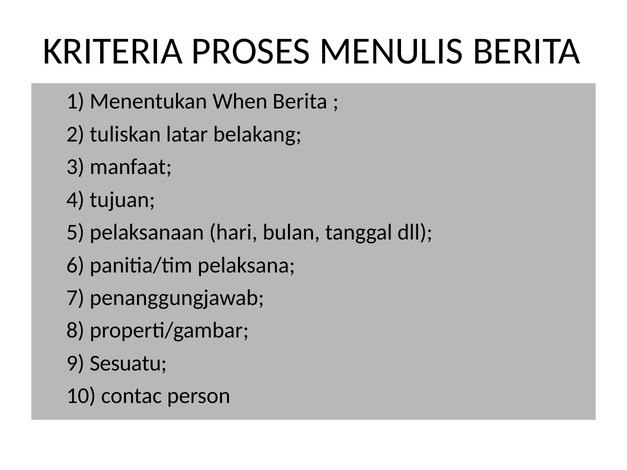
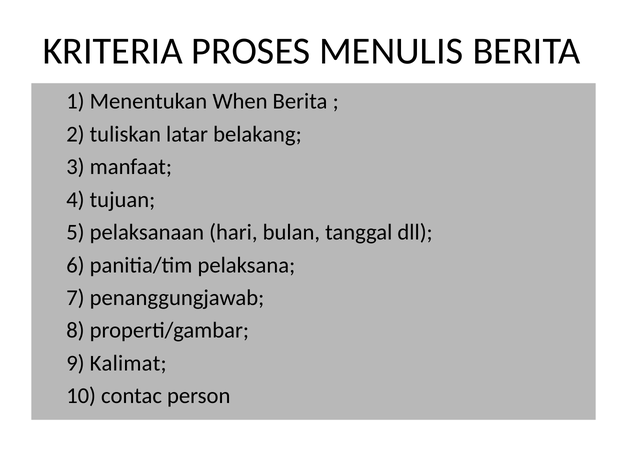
Sesuatu: Sesuatu -> Kalimat
